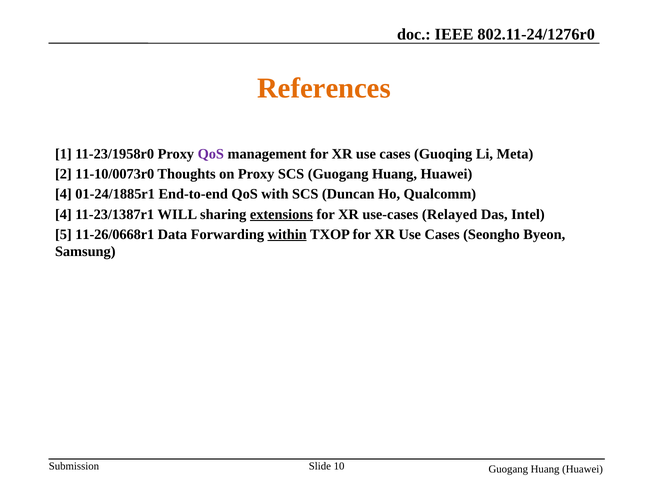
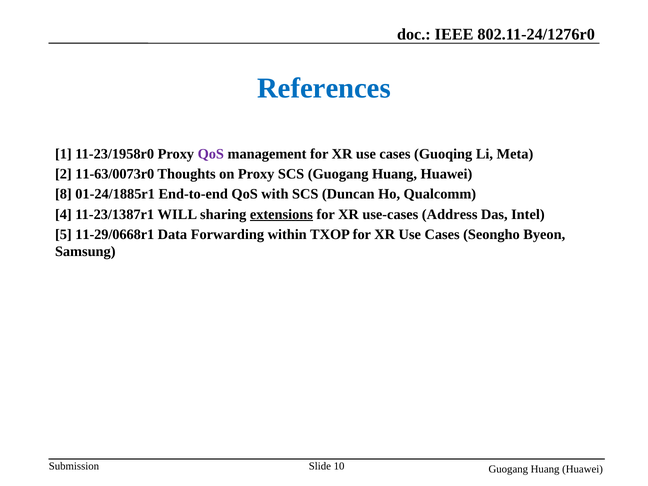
References colour: orange -> blue
11-10/0073r0: 11-10/0073r0 -> 11-63/0073r0
4 at (63, 194): 4 -> 8
Relayed: Relayed -> Address
11-26/0668r1: 11-26/0668r1 -> 11-29/0668r1
within underline: present -> none
